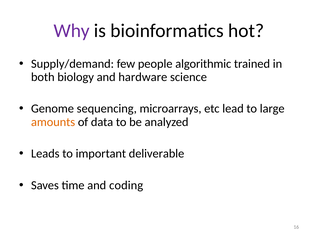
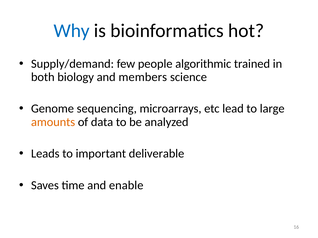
Why colour: purple -> blue
hardware: hardware -> members
coding: coding -> enable
